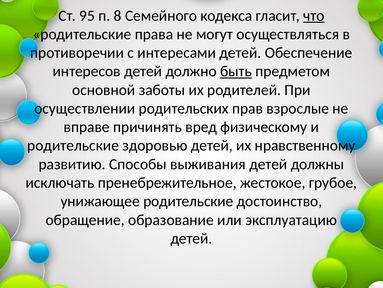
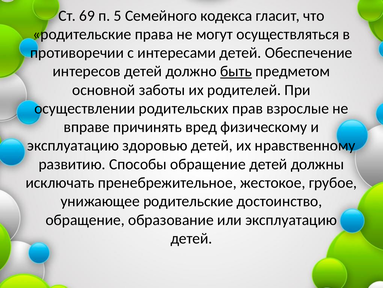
95: 95 -> 69
8: 8 -> 5
что underline: present -> none
родительские at (73, 145): родительские -> эксплуатацию
Способы выживания: выживания -> обращение
